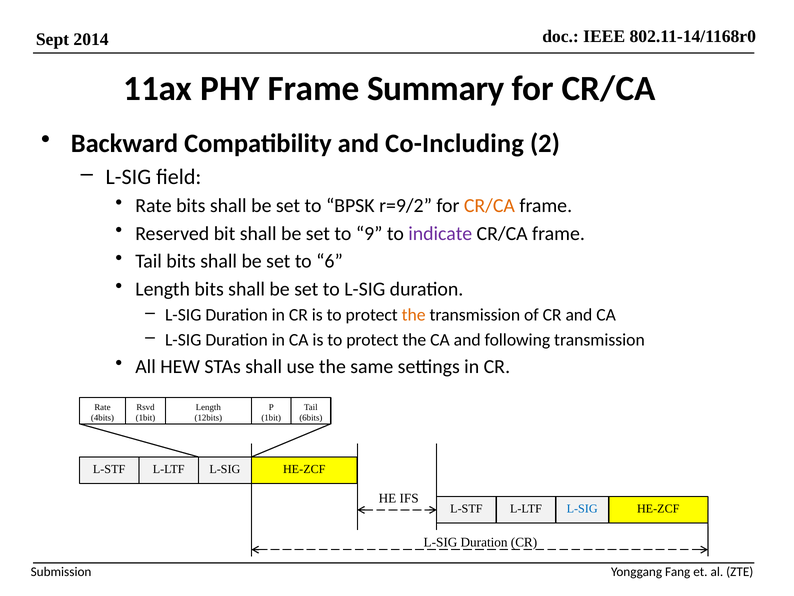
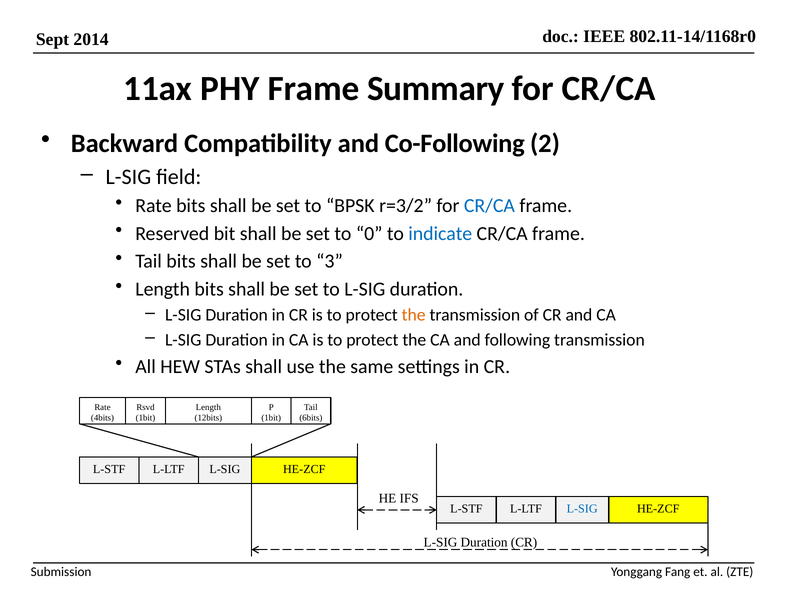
Co-Including: Co-Including -> Co-Following
r=9/2: r=9/2 -> r=3/2
CR/CA at (489, 206) colour: orange -> blue
9: 9 -> 0
indicate colour: purple -> blue
6: 6 -> 3
